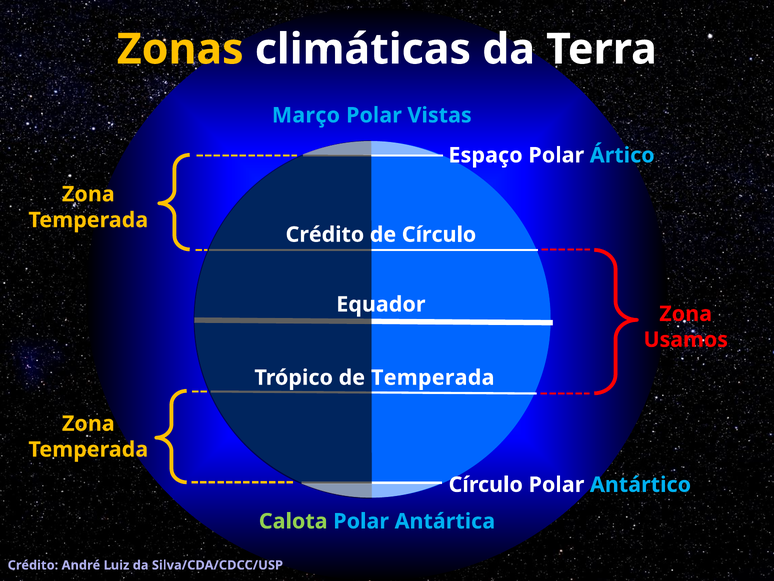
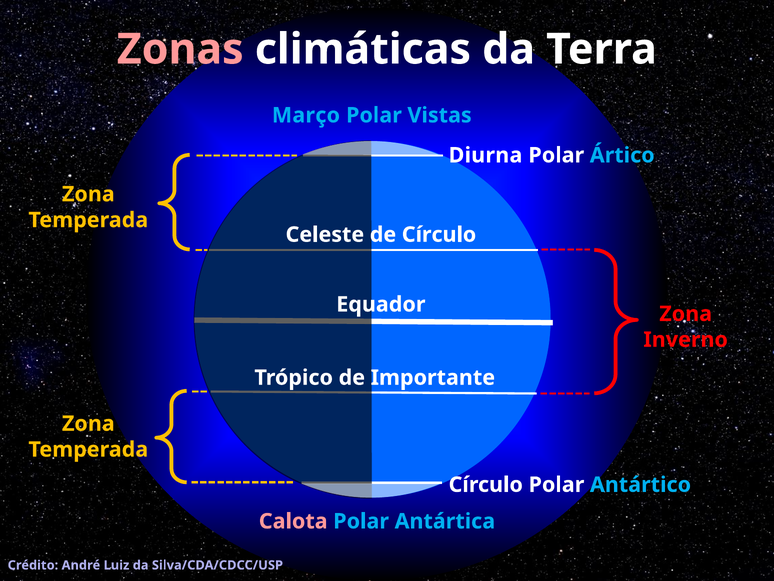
Zonas colour: yellow -> pink
Espaço: Espaço -> Diurna
Crédito at (325, 234): Crédito -> Celeste
Usamos: Usamos -> Inverno
de Temperada: Temperada -> Importante
Calota colour: light green -> pink
